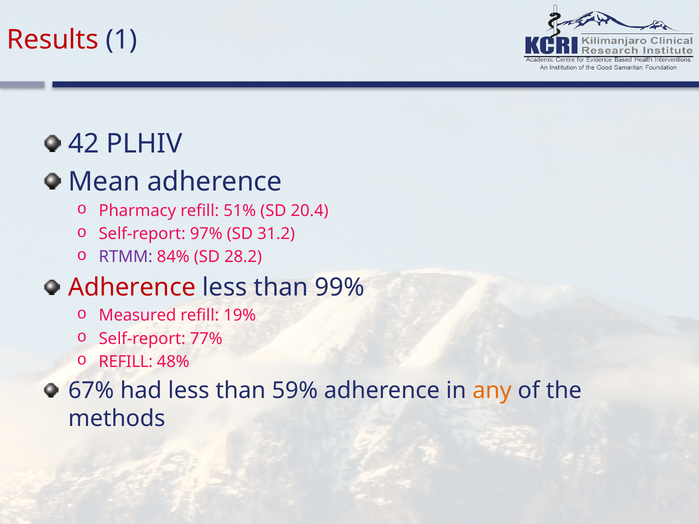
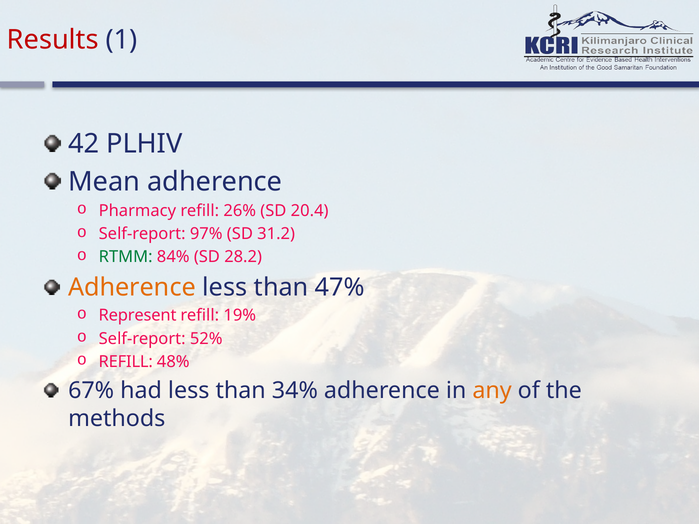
51%: 51% -> 26%
RTMM colour: purple -> green
Adherence at (132, 288) colour: red -> orange
99%: 99% -> 47%
Measured: Measured -> Represent
77%: 77% -> 52%
59%: 59% -> 34%
